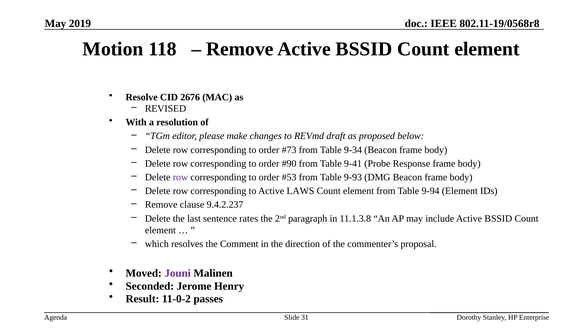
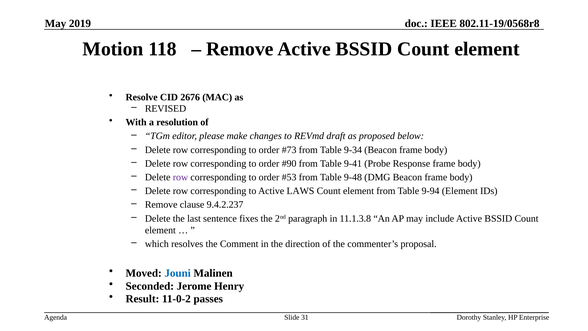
9-93: 9-93 -> 9-48
rates: rates -> fixes
Jouni colour: purple -> blue
